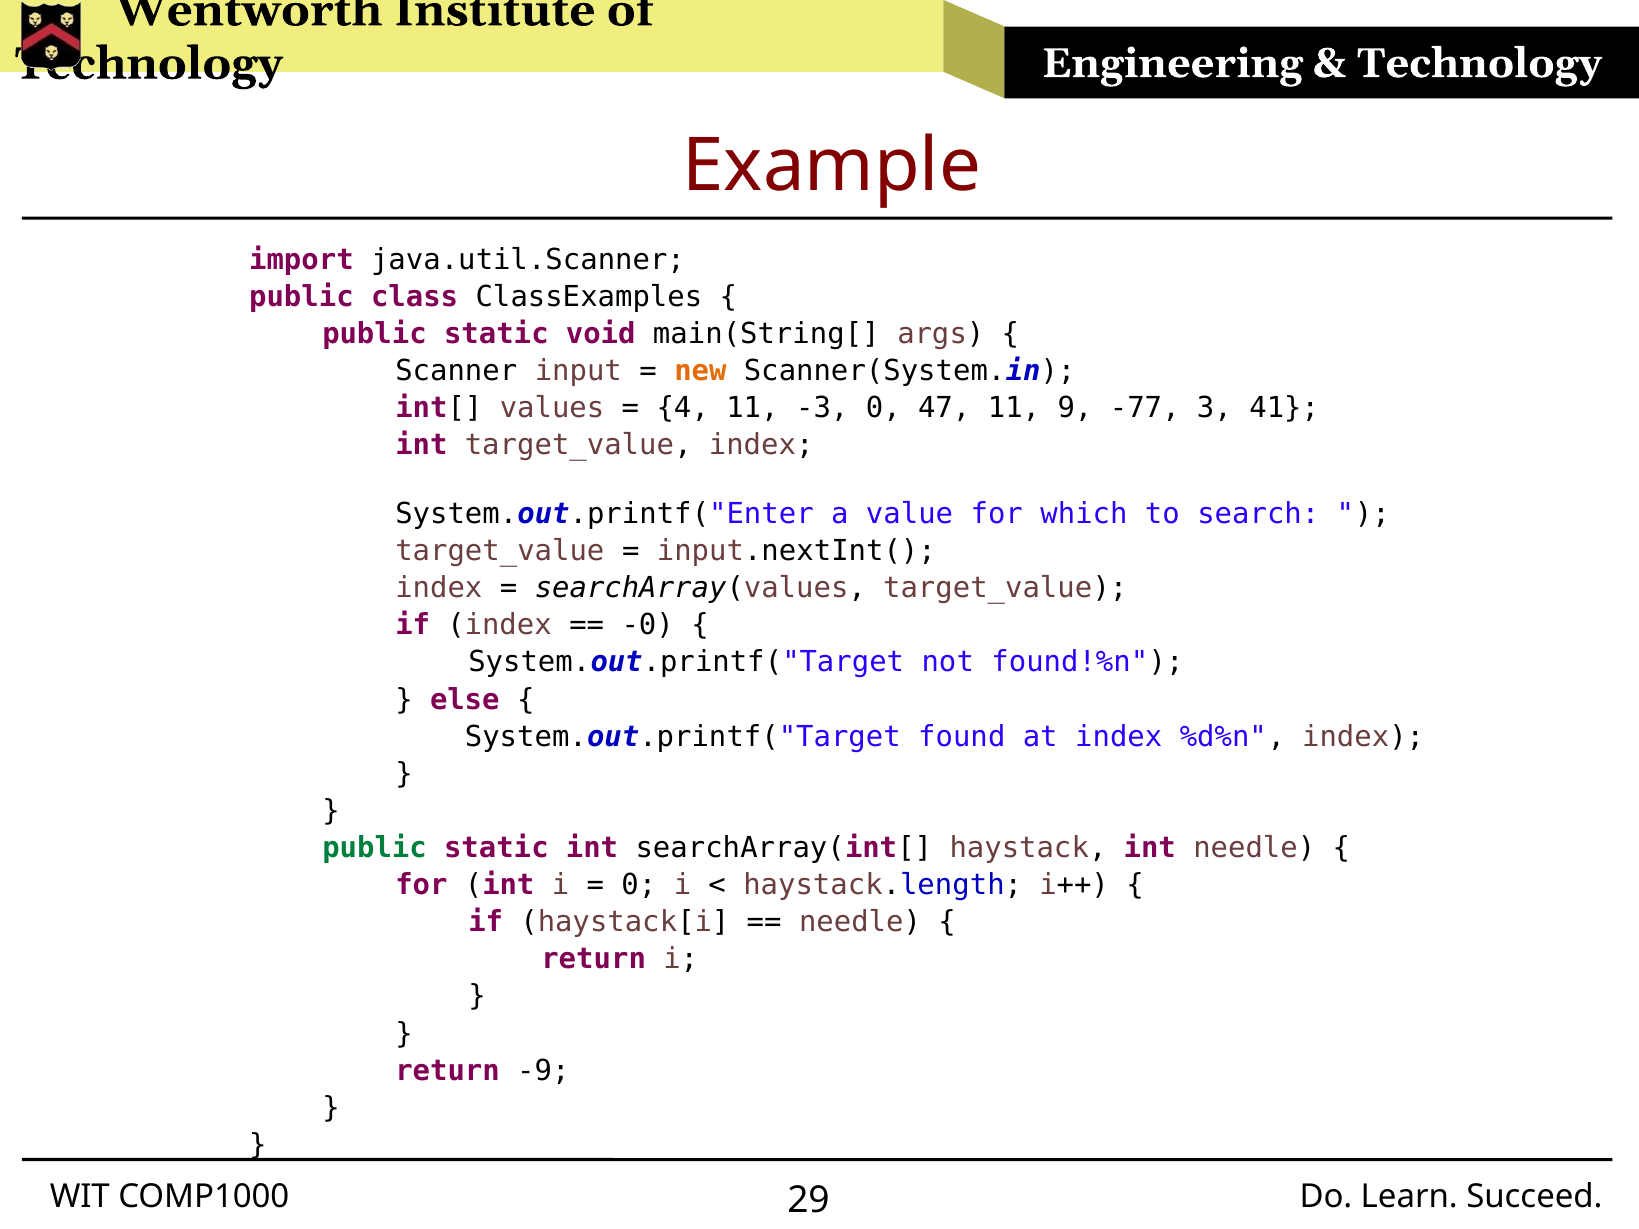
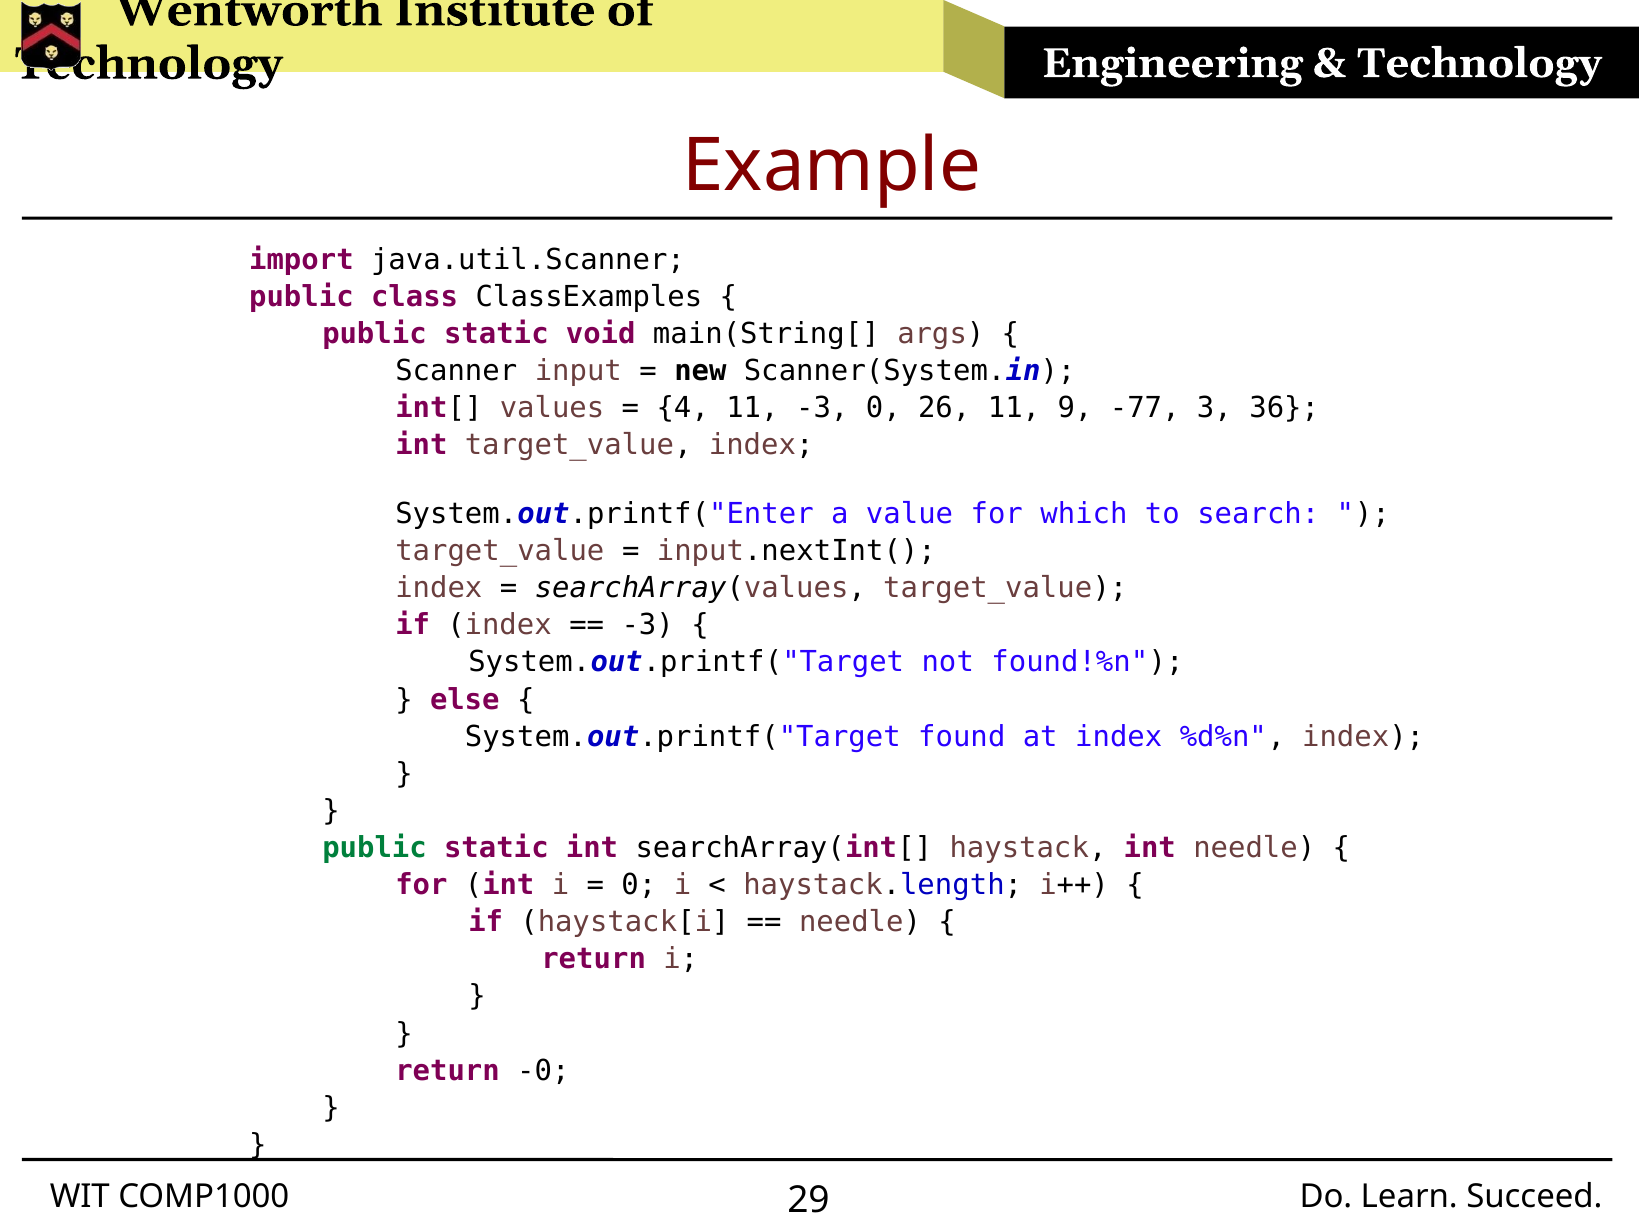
new colour: orange -> black
47: 47 -> 26
41: 41 -> 36
-0 at (648, 625): -0 -> -3
-9: -9 -> -0
